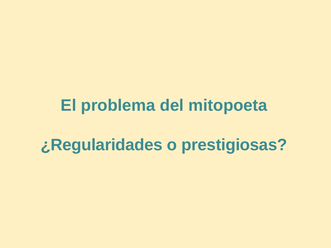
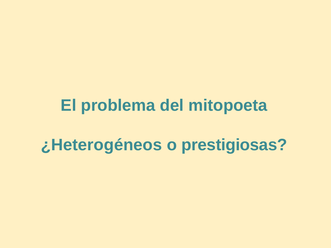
¿Regularidades: ¿Regularidades -> ¿Heterogéneos
